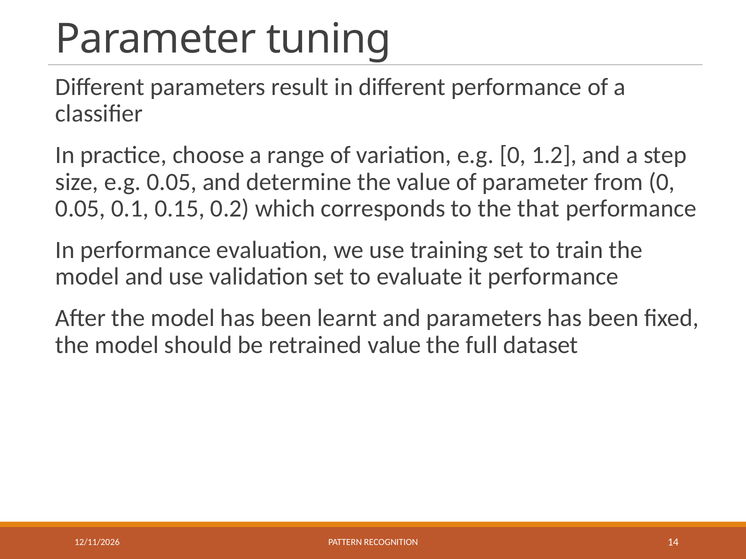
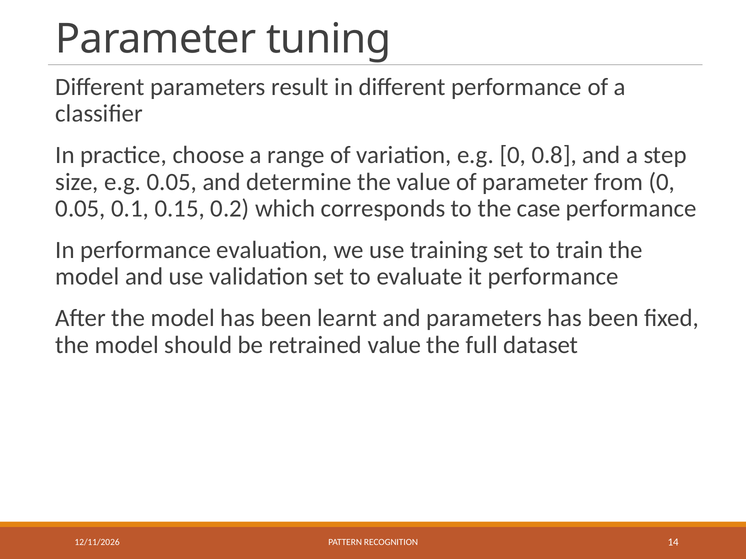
1.2: 1.2 -> 0.8
that: that -> case
